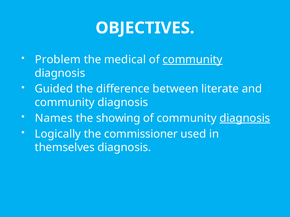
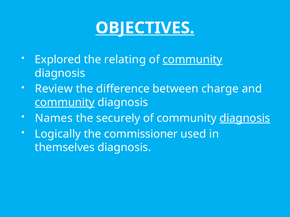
OBJECTIVES underline: none -> present
Problem: Problem -> Explored
medical: medical -> relating
Guided: Guided -> Review
literate: literate -> charge
community at (65, 103) underline: none -> present
showing: showing -> securely
